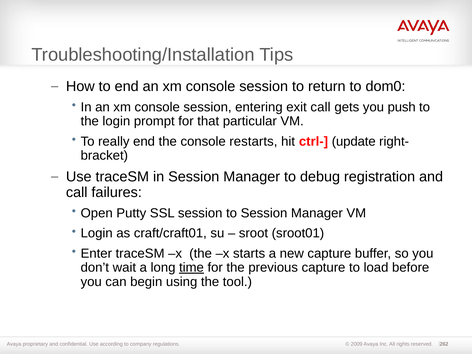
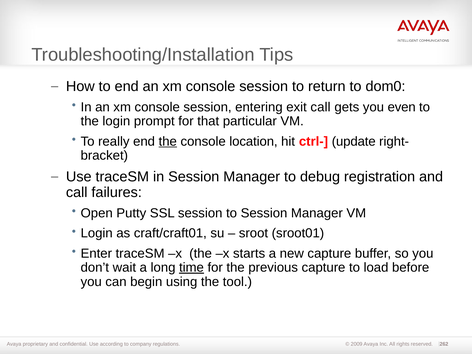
push: push -> even
the at (168, 141) underline: none -> present
restarts: restarts -> location
